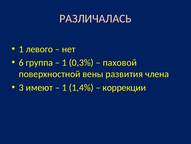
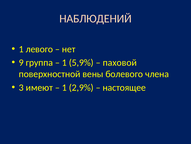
РАЗЛИЧАЛАСЬ: РАЗЛИЧАЛАСЬ -> НАБЛЮДЕНИЙ
6: 6 -> 9
0,3%: 0,3% -> 5,9%
развития: развития -> болевого
1,4%: 1,4% -> 2,9%
коррекции: коррекции -> настоящее
